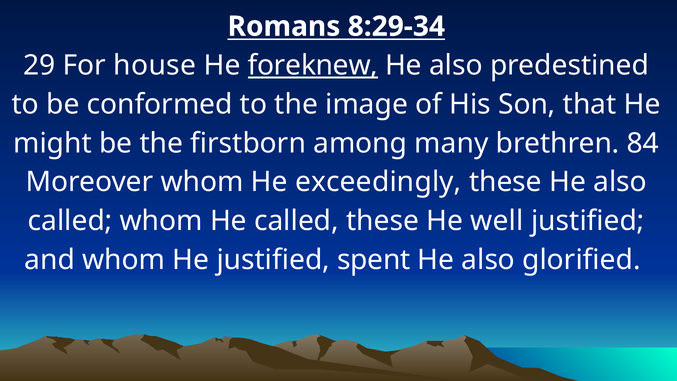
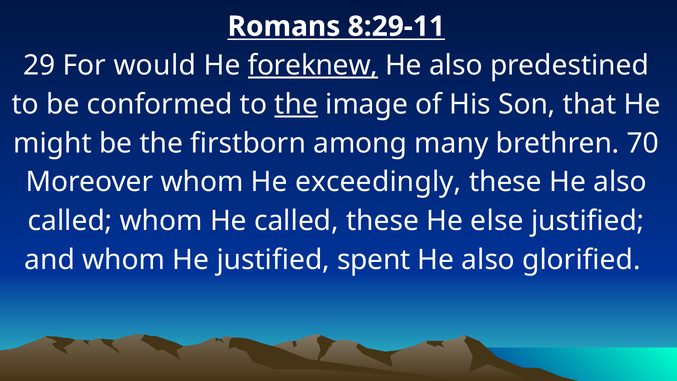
8:29-34: 8:29-34 -> 8:29-11
house: house -> would
the at (296, 104) underline: none -> present
84: 84 -> 70
well: well -> else
